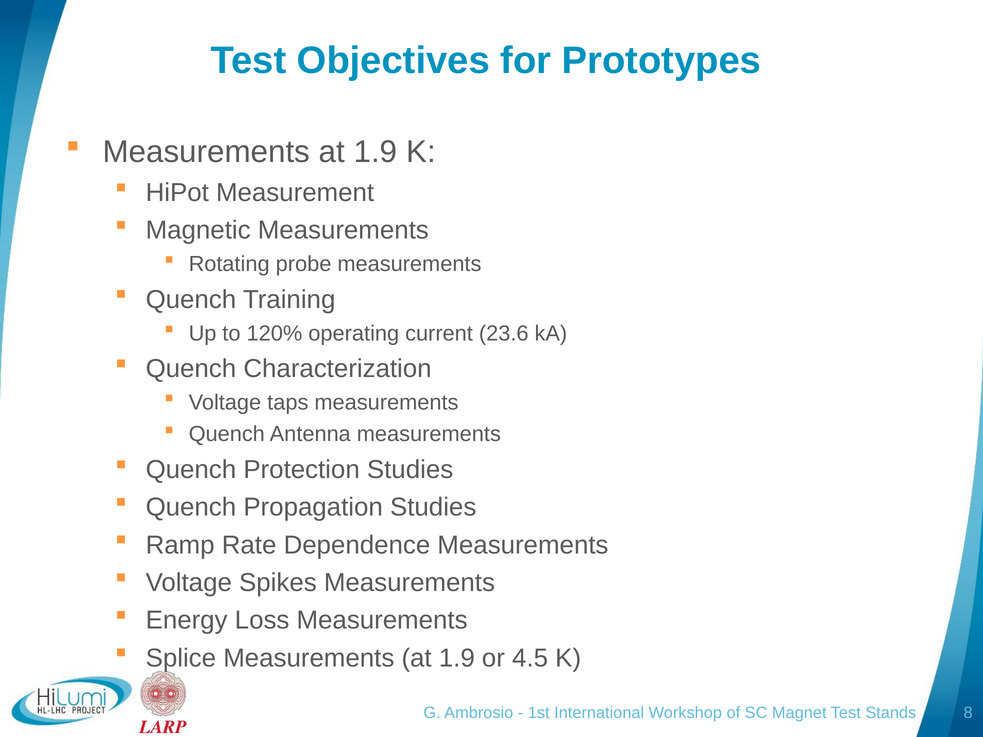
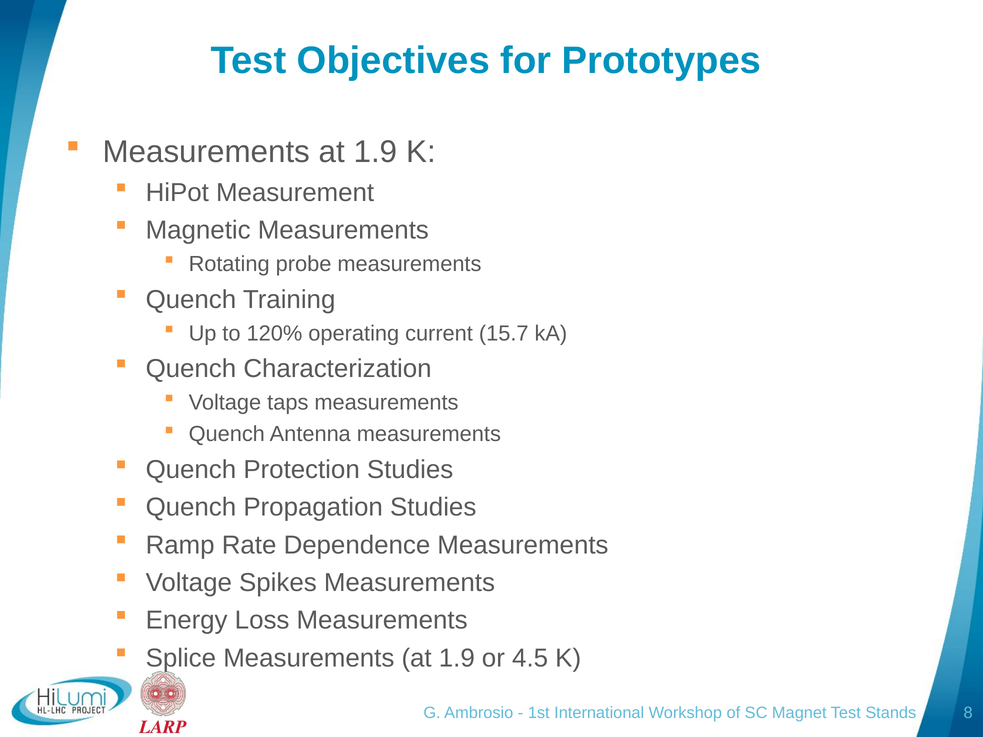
23.6: 23.6 -> 15.7
